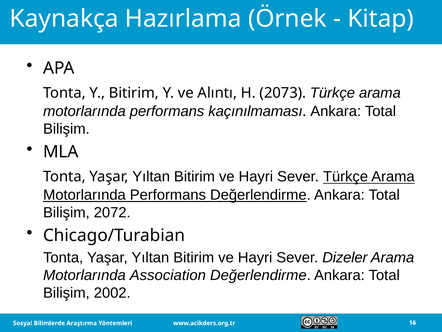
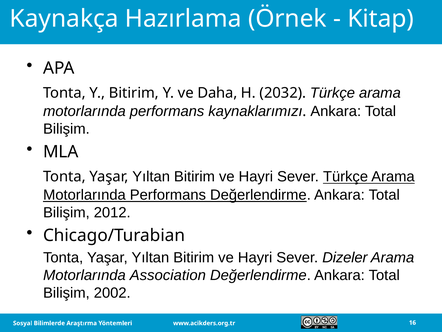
Alıntı: Alıntı -> Daha
2073: 2073 -> 2032
kaçınılmaması: kaçınılmaması -> kaynaklarımızı
2072: 2072 -> 2012
